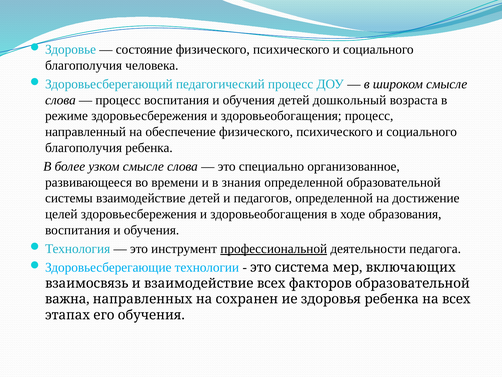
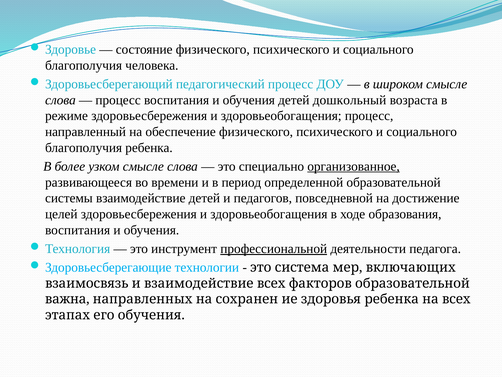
организованное underline: none -> present
знания: знания -> период
педагогов определенной: определенной -> повседневной
